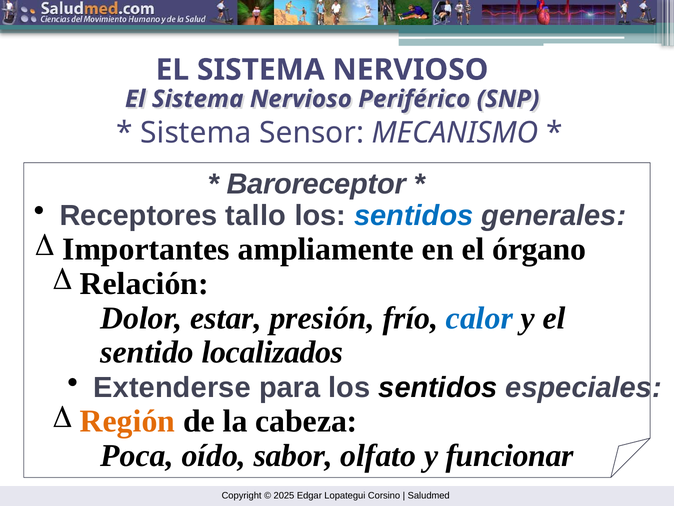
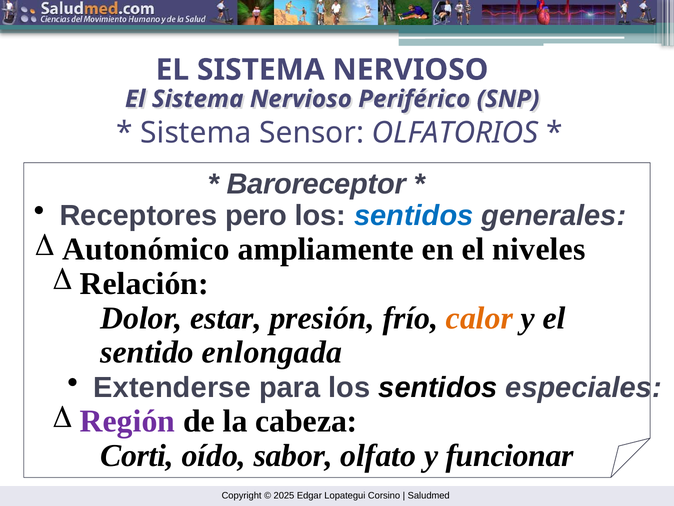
MECANISMO: MECANISMO -> OLFATORIOS
tallo: tallo -> pero
Importantes: Importantes -> Autonómico
órgano: órgano -> niveles
calor colour: blue -> orange
localizados: localizados -> enlongada
Región colour: orange -> purple
Poca: Poca -> Corti
